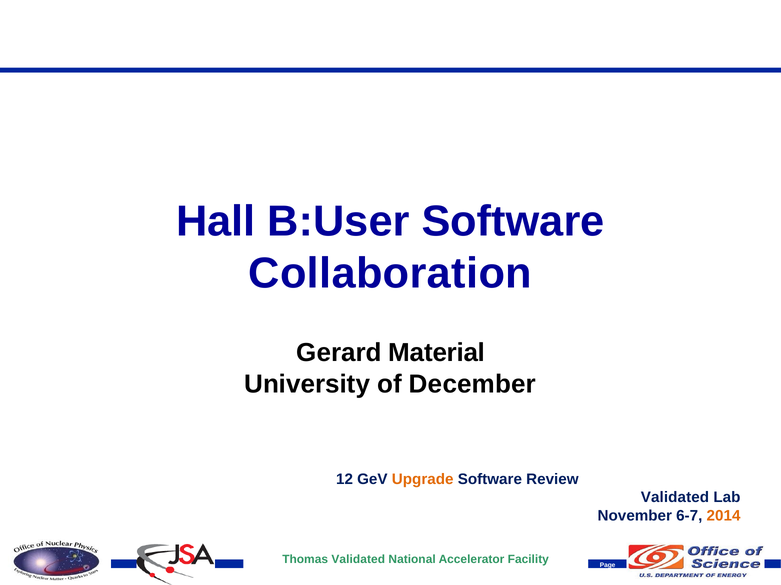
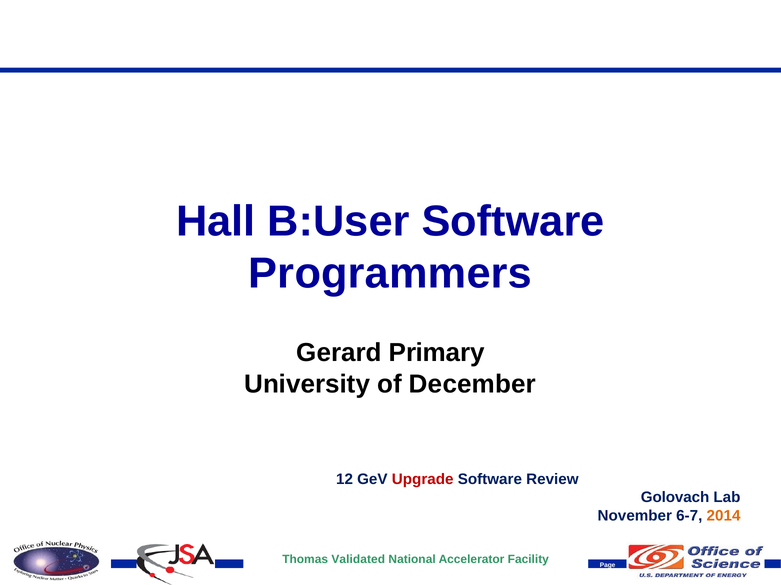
Collaboration: Collaboration -> Programmers
Material: Material -> Primary
Upgrade colour: orange -> red
Validated at (675, 498): Validated -> Golovach
